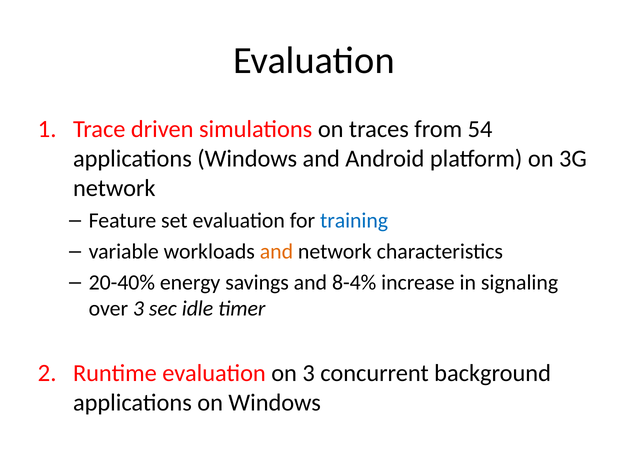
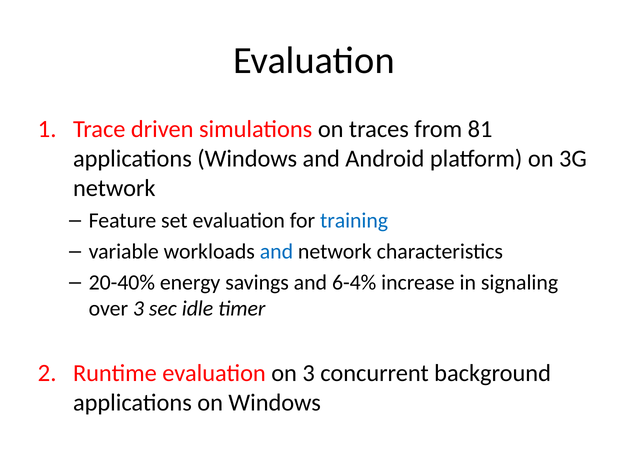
54: 54 -> 81
and at (276, 252) colour: orange -> blue
8-4%: 8-4% -> 6-4%
